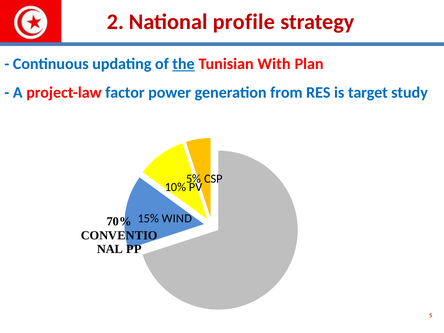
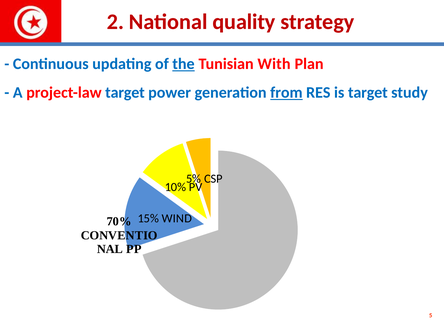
profile: profile -> quality
project-law factor: factor -> target
from underline: none -> present
